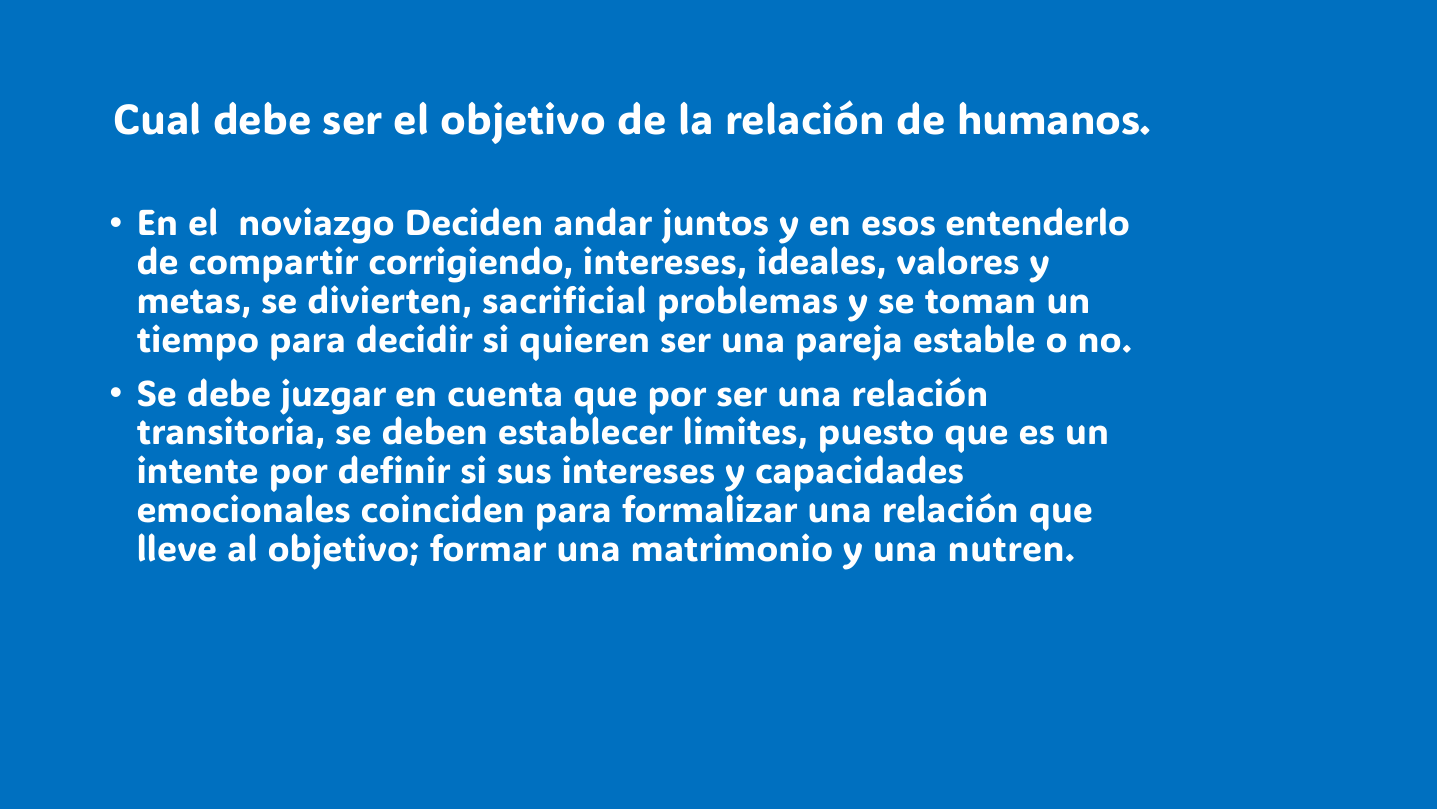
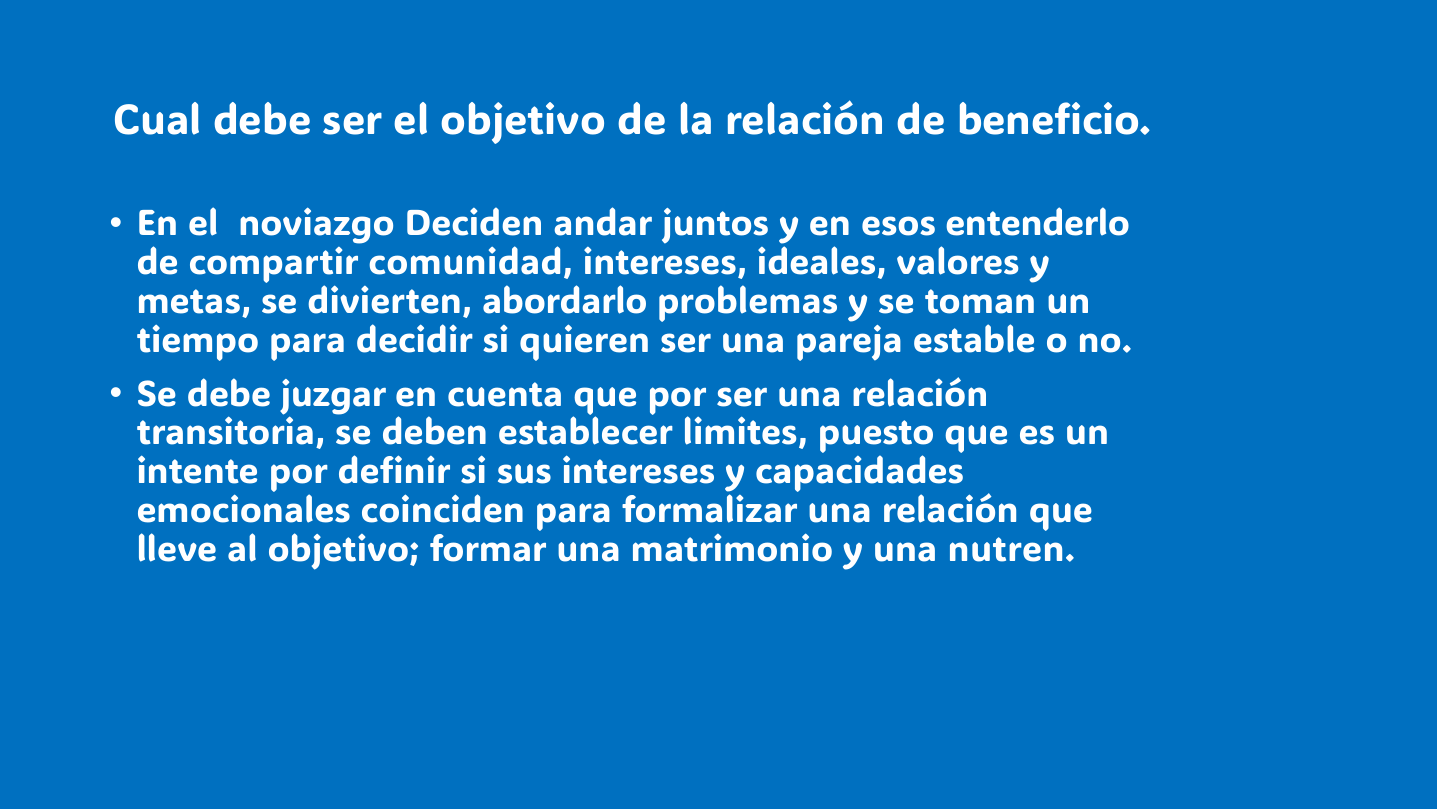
humanos: humanos -> beneficio
corrigiendo: corrigiendo -> comunidad
sacrificial: sacrificial -> abordarlo
